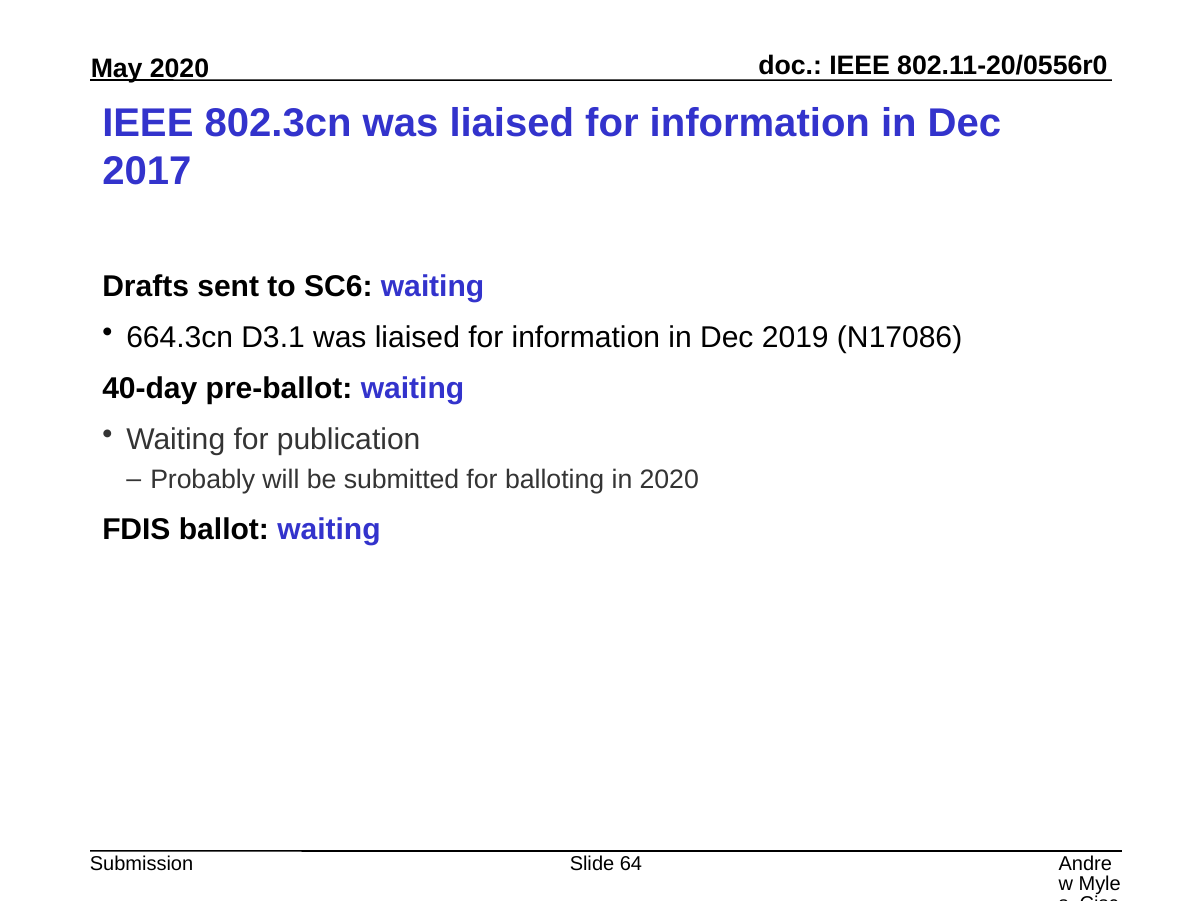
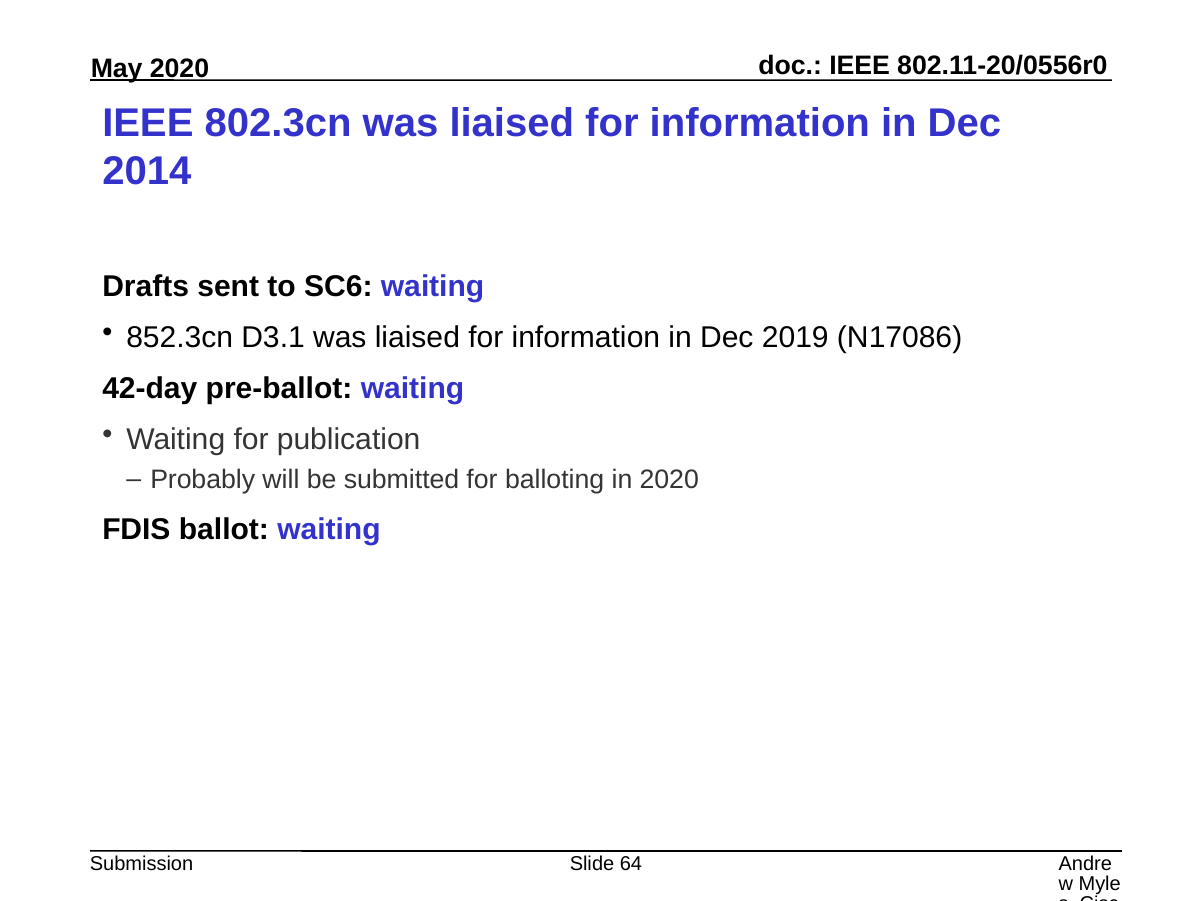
2017: 2017 -> 2014
664.3cn: 664.3cn -> 852.3cn
40-day: 40-day -> 42-day
